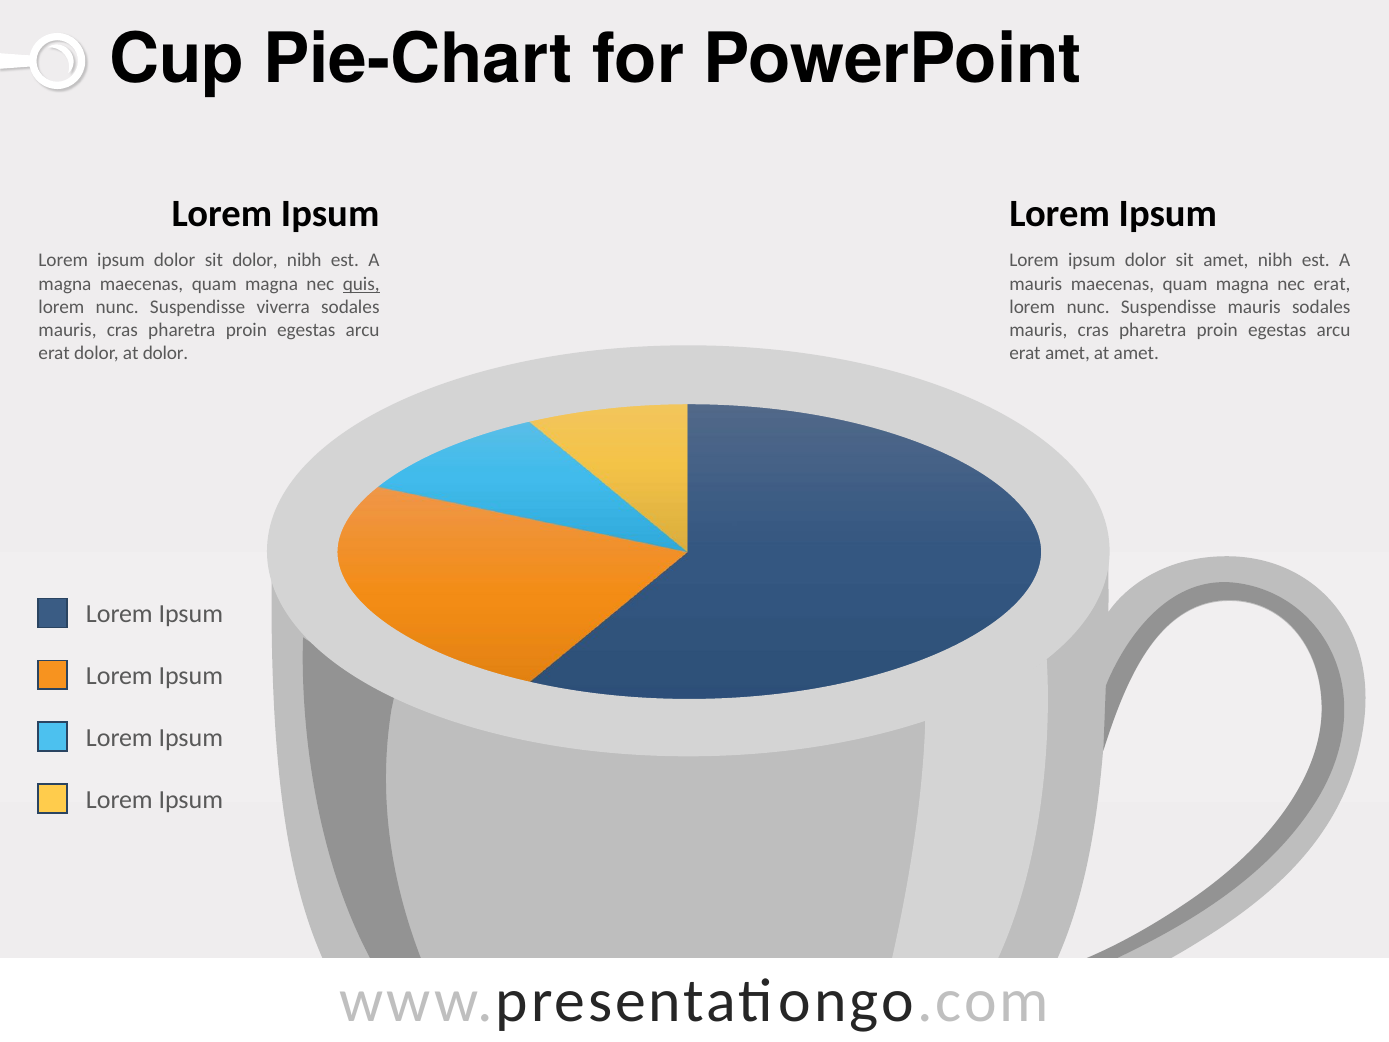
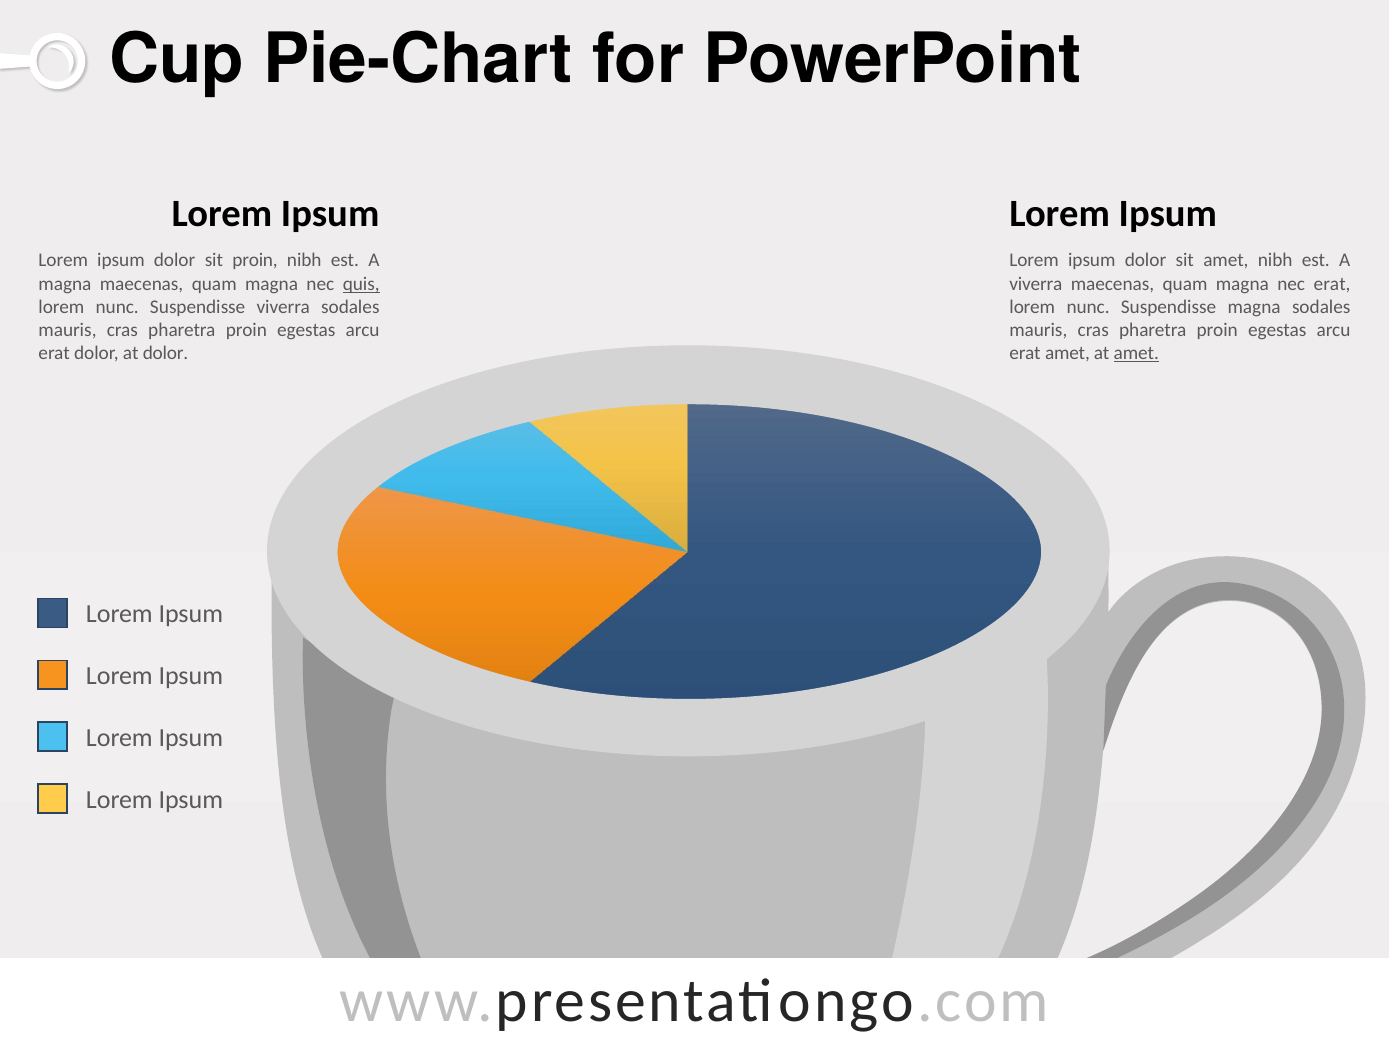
sit dolor: dolor -> proin
mauris at (1036, 284): mauris -> viverra
Suspendisse mauris: mauris -> magna
amet at (1136, 353) underline: none -> present
